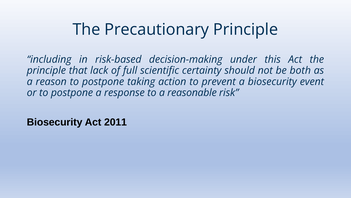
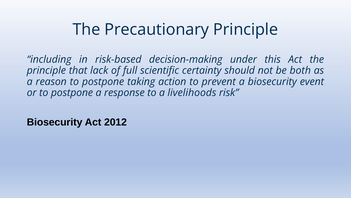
reasonable: reasonable -> livelihoods
2011: 2011 -> 2012
